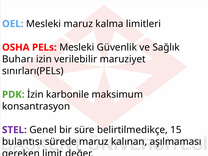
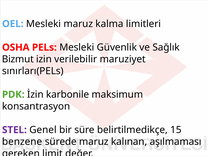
Buharı: Buharı -> Bizmut
bulantısı: bulantısı -> benzene
